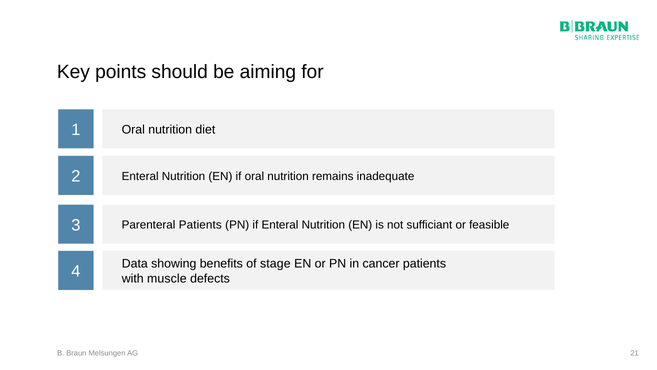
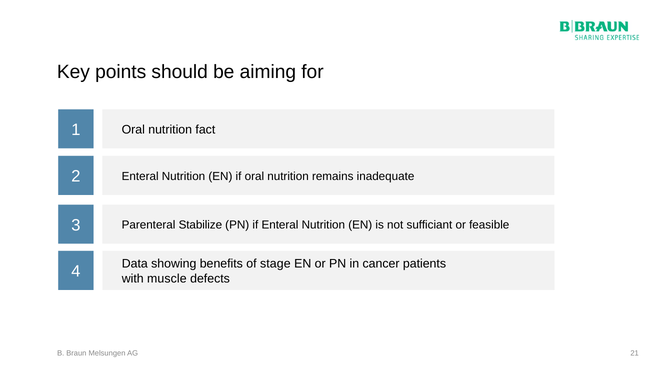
diet: diet -> fact
Parenteral Patients: Patients -> Stabilize
